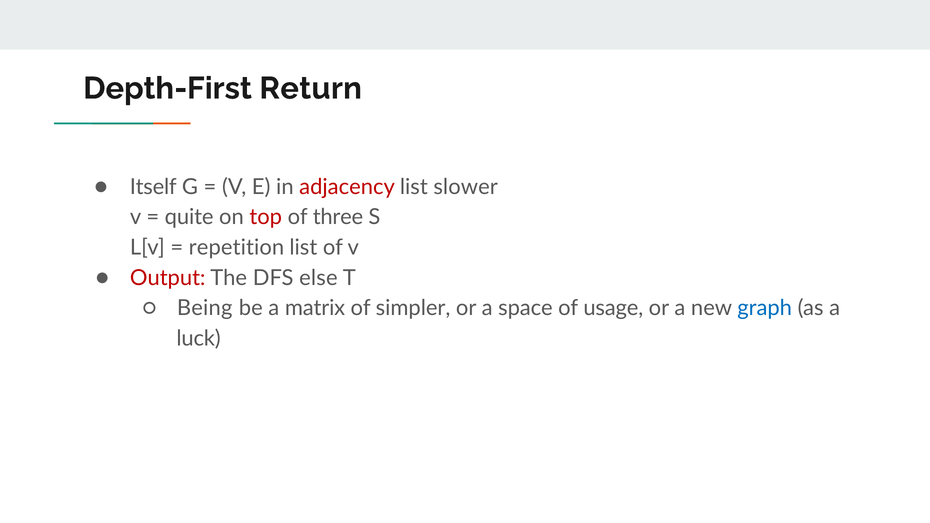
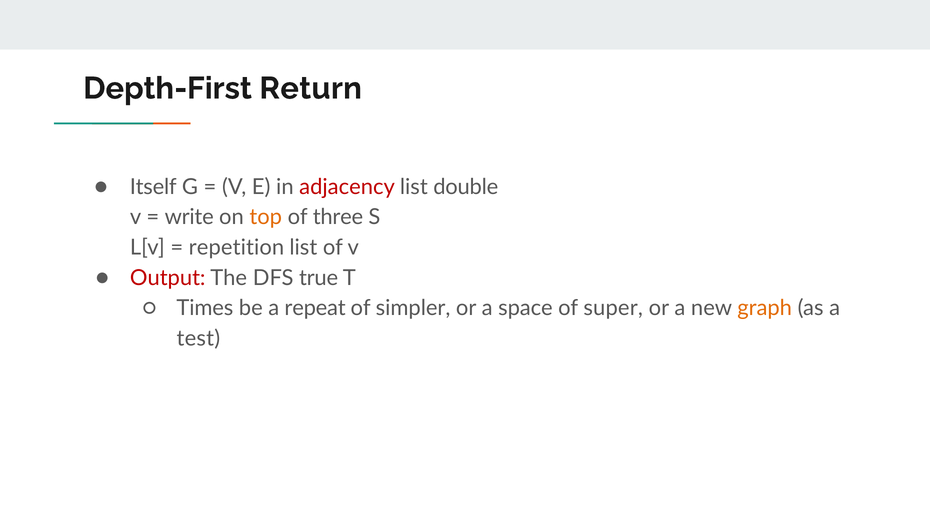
slower: slower -> double
quite: quite -> write
top colour: red -> orange
else: else -> true
Being: Being -> Times
matrix: matrix -> repeat
usage: usage -> super
graph colour: blue -> orange
luck: luck -> test
